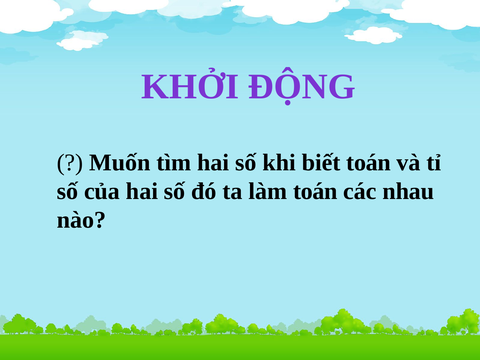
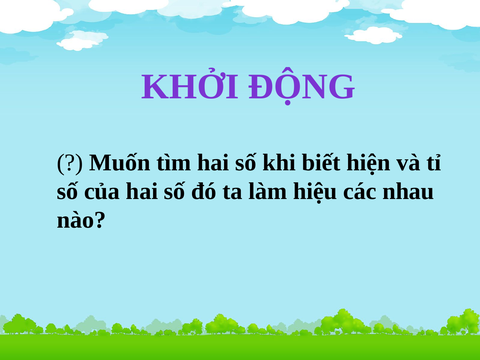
biết toán: toán -> hiện
làm toán: toán -> hiệu
